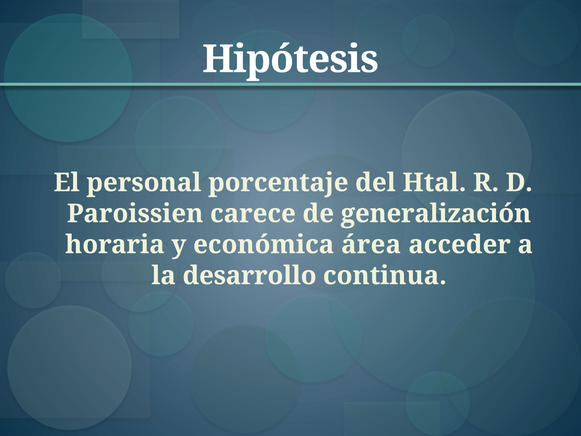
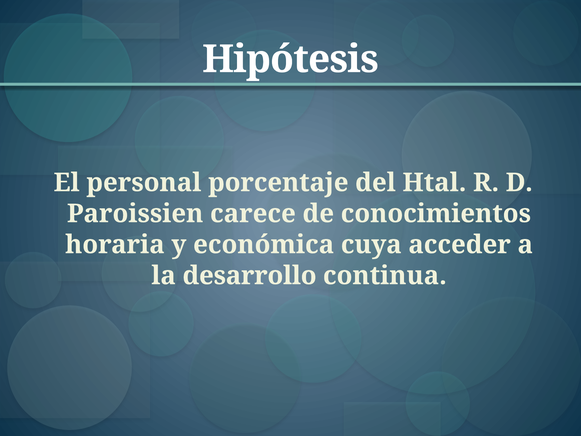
generalización: generalización -> conocimientos
área: área -> cuya
